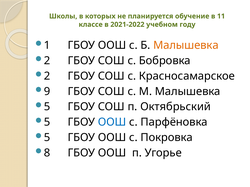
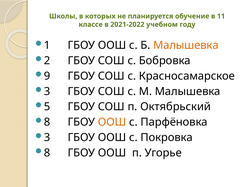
2 at (47, 76): 2 -> 9
9 at (47, 92): 9 -> 3
5 at (47, 122): 5 -> 8
ООШ at (112, 122) colour: blue -> orange
5 at (47, 138): 5 -> 3
